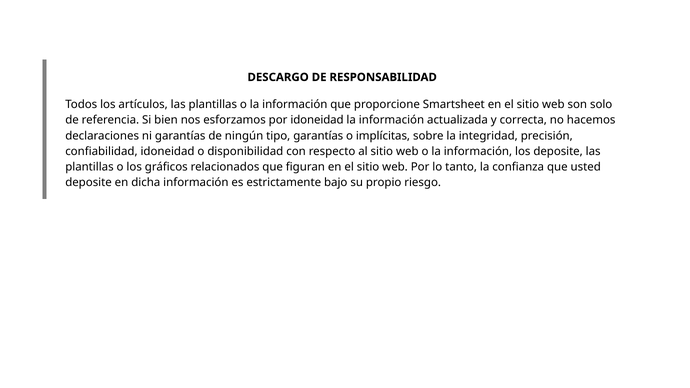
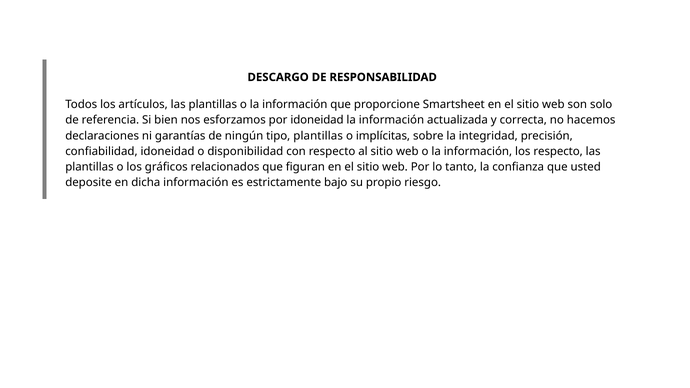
tipo garantías: garantías -> plantillas
los deposite: deposite -> respecto
